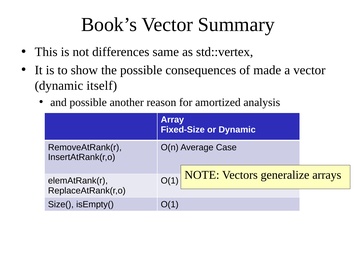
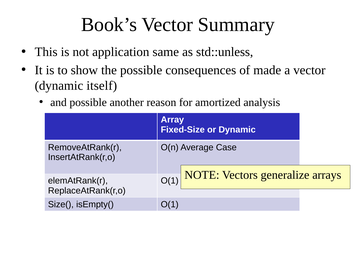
differences: differences -> application
std::vertex: std::vertex -> std::unless
